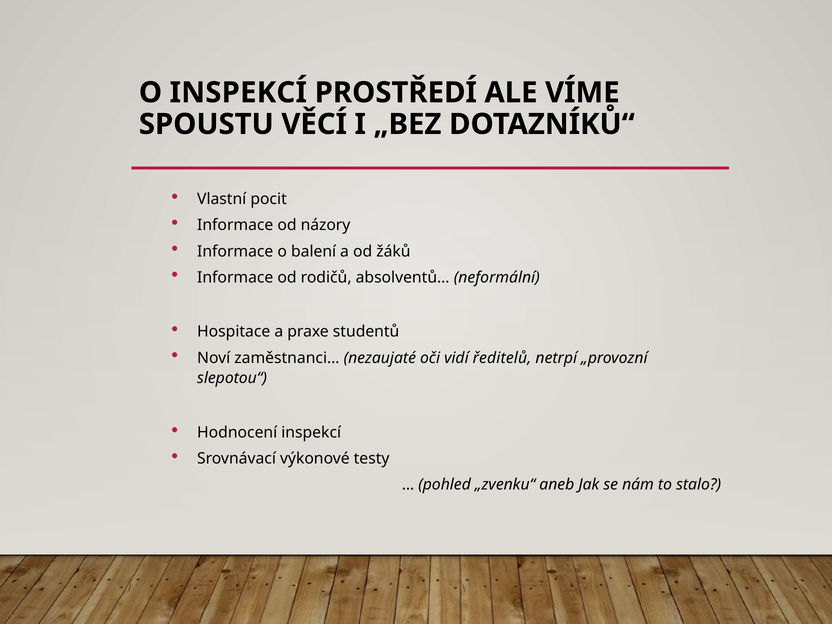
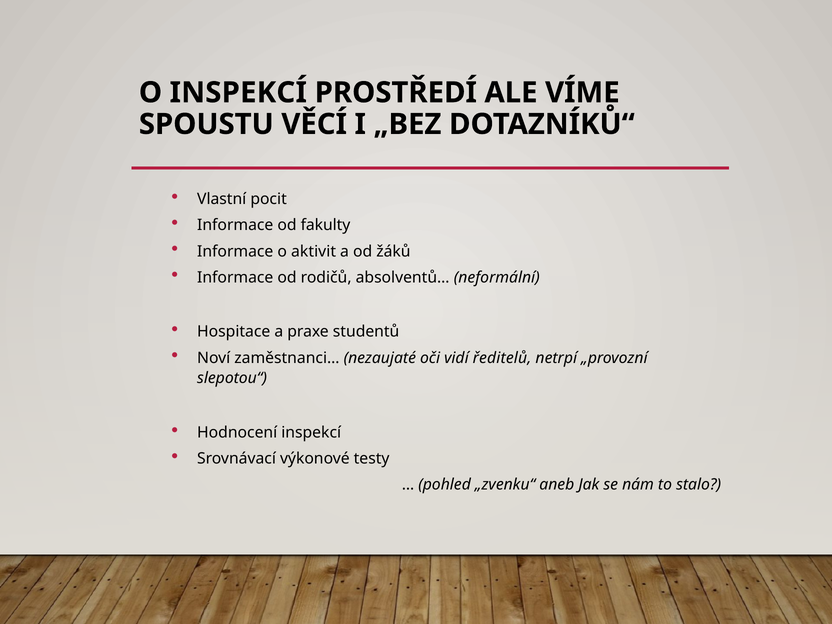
názory: názory -> fakulty
balení: balení -> aktivit
